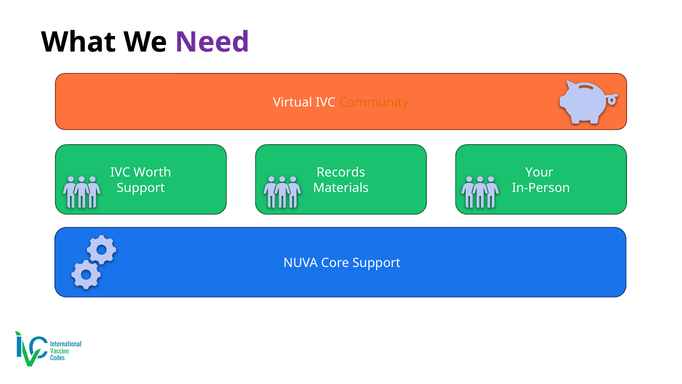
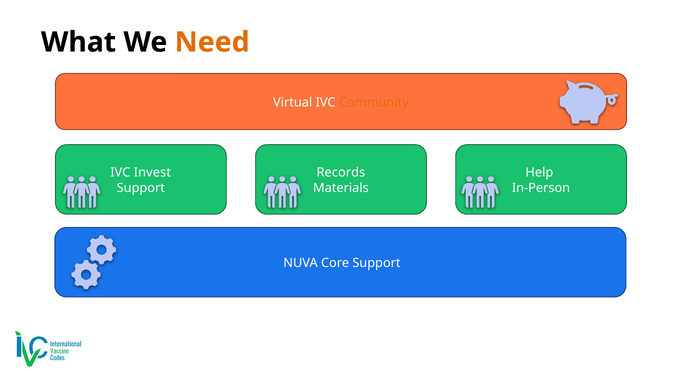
Need colour: purple -> orange
Worth: Worth -> Invest
Your: Your -> Help
